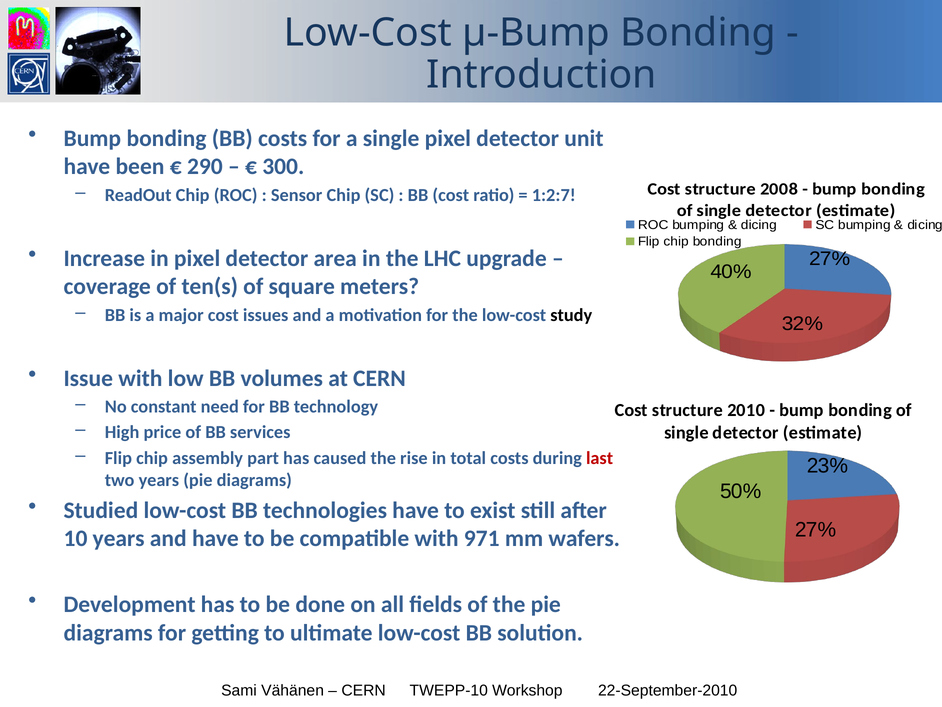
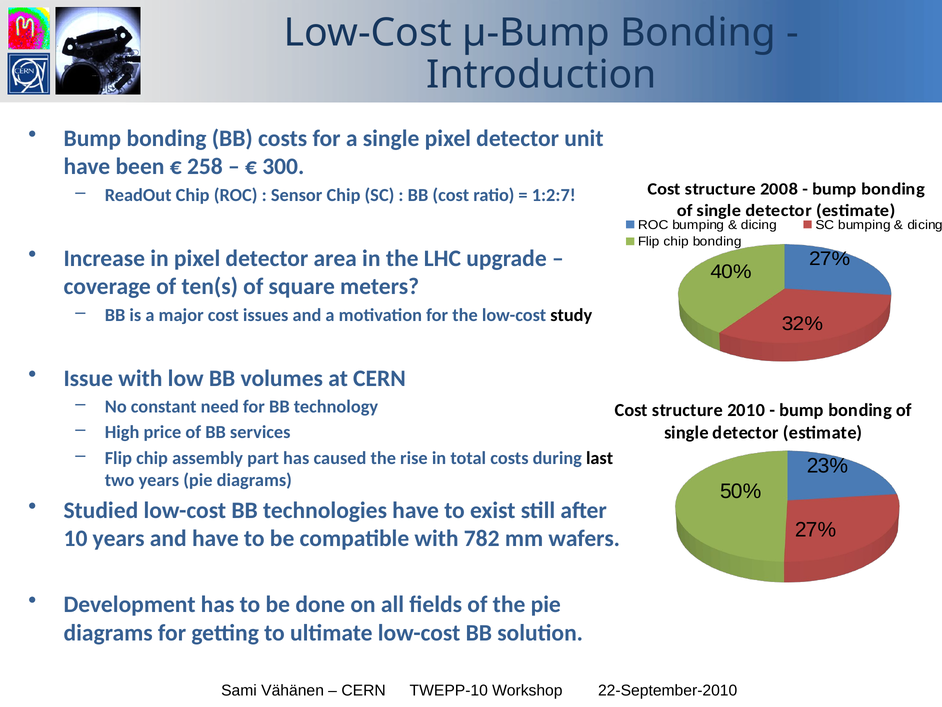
290: 290 -> 258
last colour: red -> black
971: 971 -> 782
